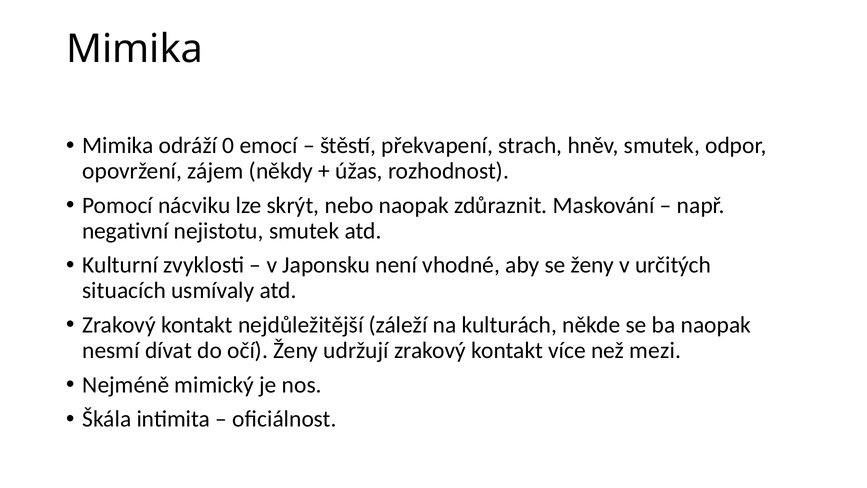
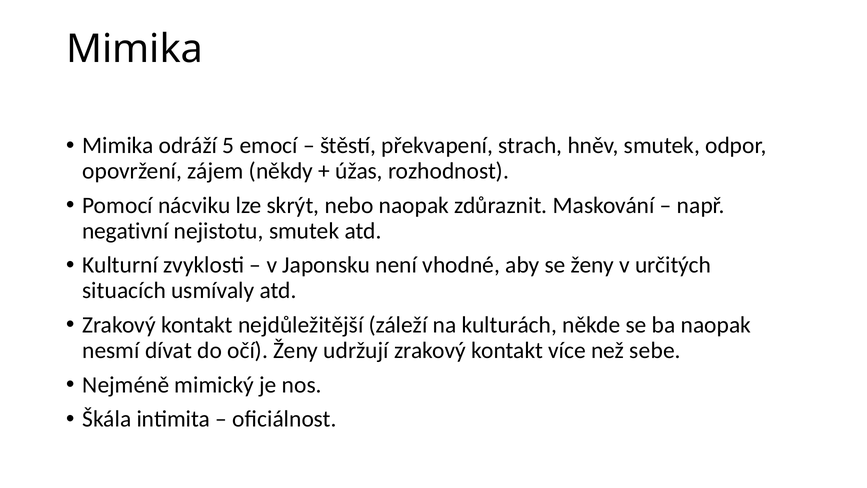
0: 0 -> 5
mezi: mezi -> sebe
